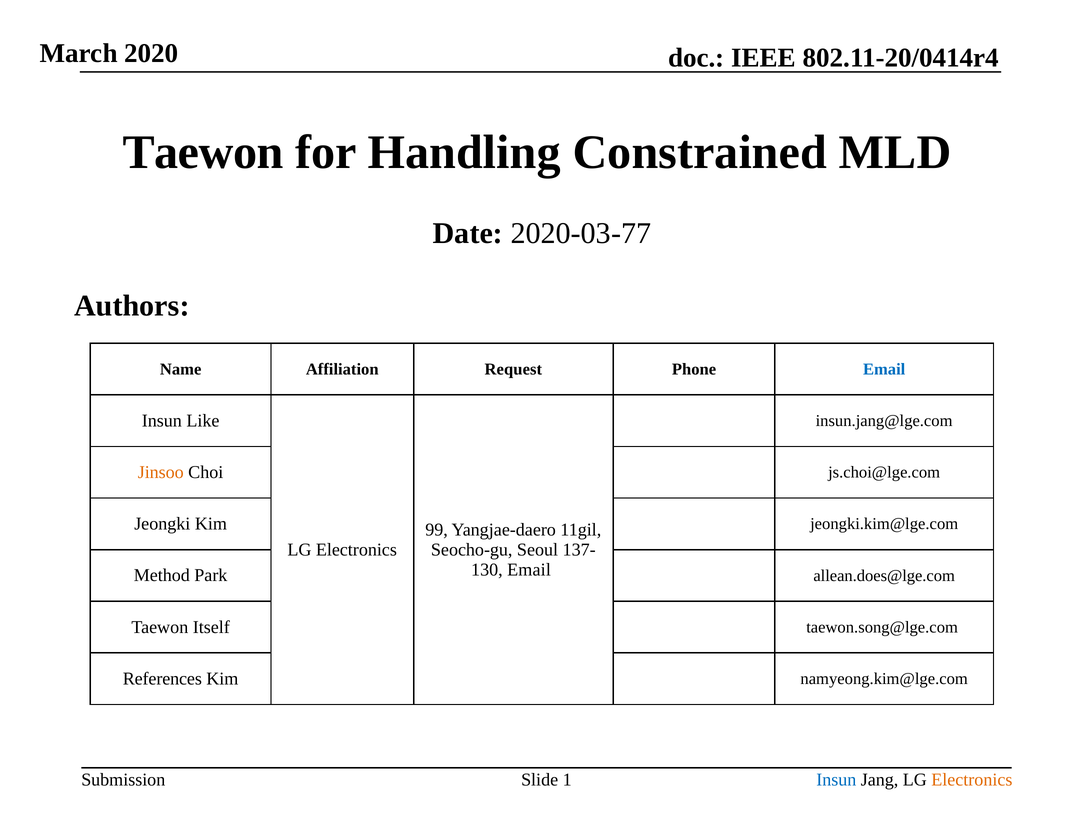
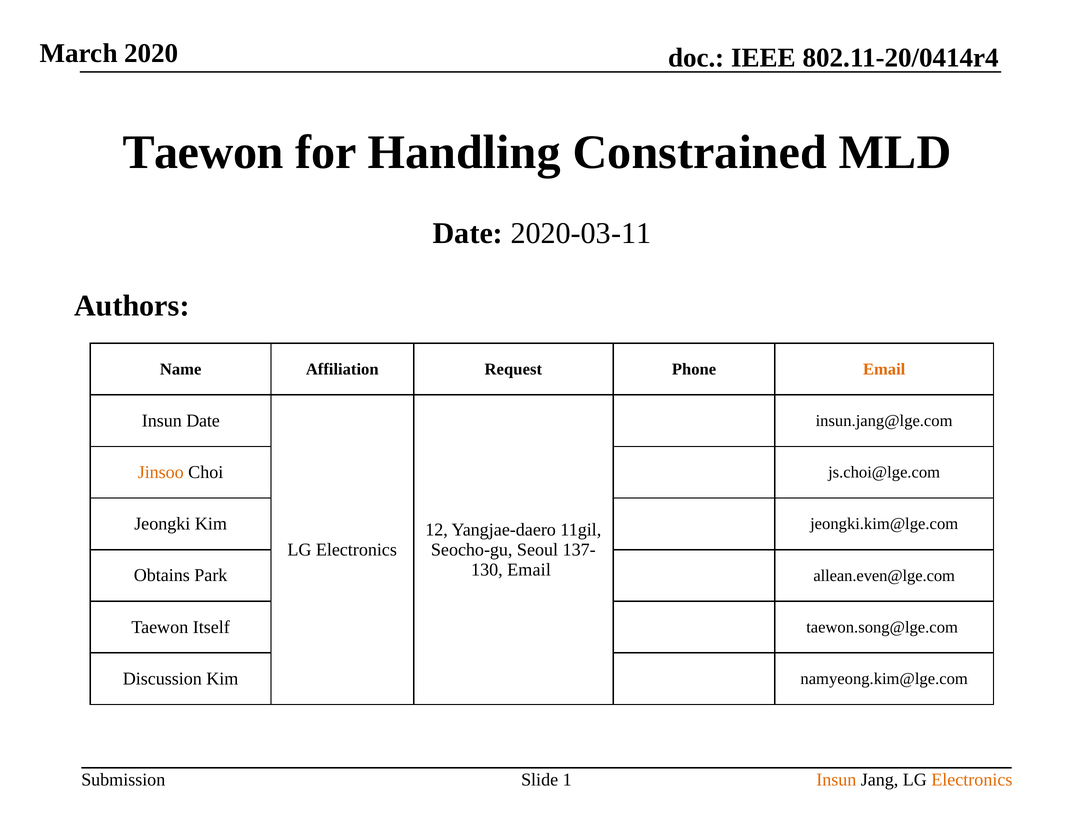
2020-03-77: 2020-03-77 -> 2020-03-11
Email at (884, 369) colour: blue -> orange
Insun Like: Like -> Date
99: 99 -> 12
Method: Method -> Obtains
allean.does@lge.com: allean.does@lge.com -> allean.even@lge.com
References: References -> Discussion
Insun at (836, 780) colour: blue -> orange
